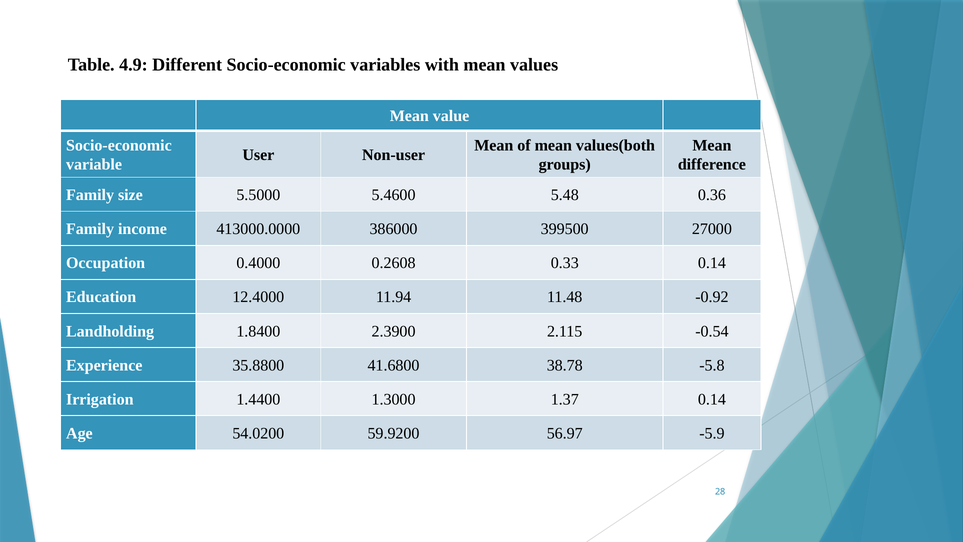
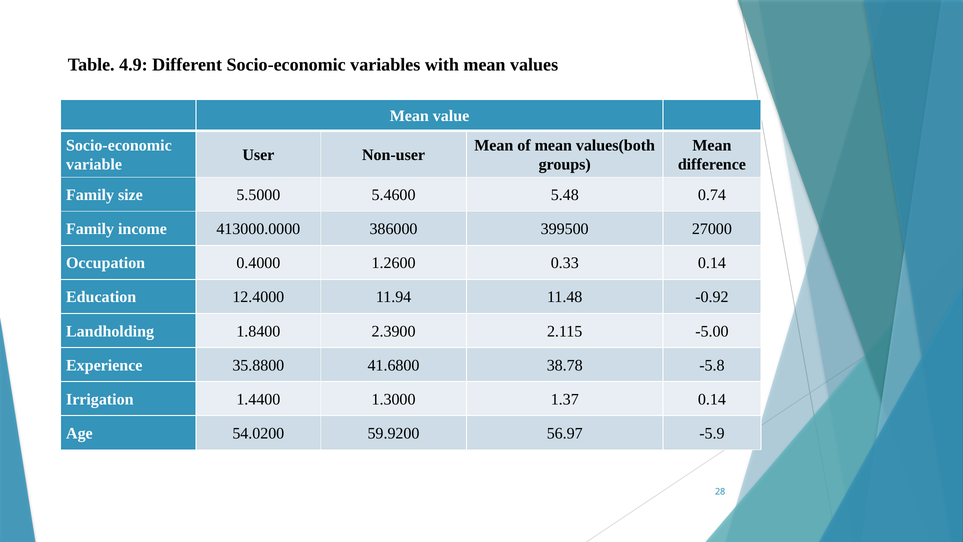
0.36: 0.36 -> 0.74
0.2608: 0.2608 -> 1.2600
-0.54: -0.54 -> -5.00
